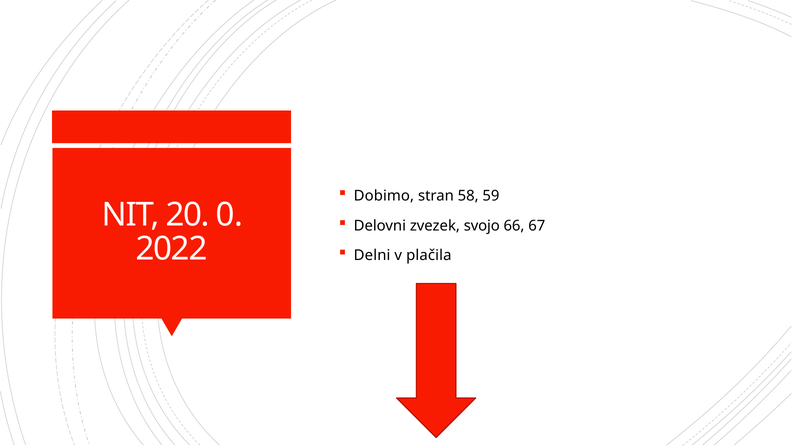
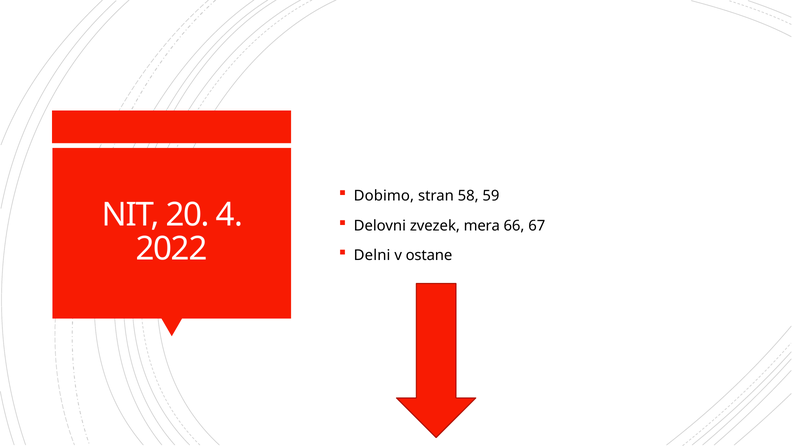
0: 0 -> 4
svojo: svojo -> mera
plačila: plačila -> ostane
